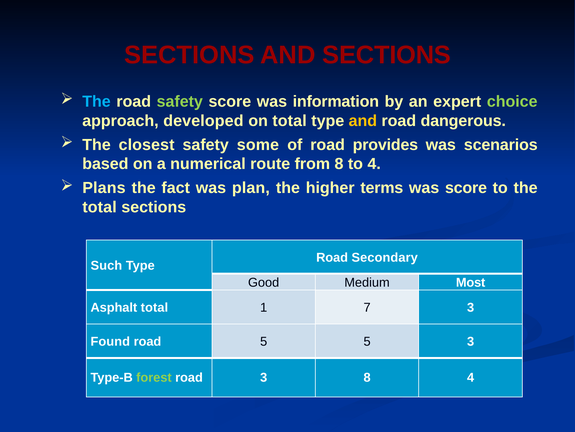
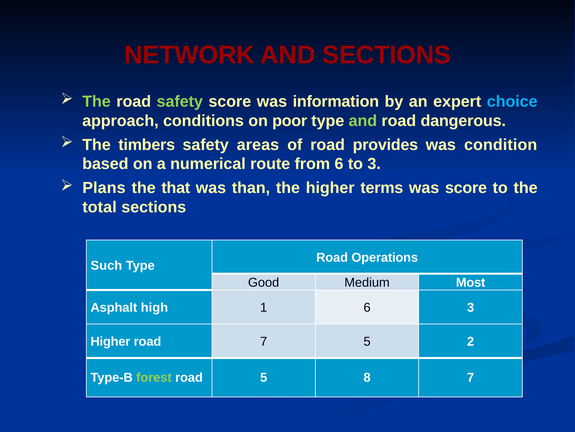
SECTIONS at (189, 55): SECTIONS -> NETWORK
The at (97, 101) colour: light blue -> light green
choice colour: light green -> light blue
developed: developed -> conditions
on total: total -> poor
and at (363, 121) colour: yellow -> light green
closest: closest -> timbers
some: some -> areas
scenarios: scenarios -> condition
from 8: 8 -> 6
to 4: 4 -> 3
fact: fact -> that
plan: plan -> than
Secondary: Secondary -> Operations
Asphalt total: total -> high
1 7: 7 -> 6
Found at (110, 341): Found -> Higher
road 5: 5 -> 7
5 3: 3 -> 2
road 3: 3 -> 5
8 4: 4 -> 7
